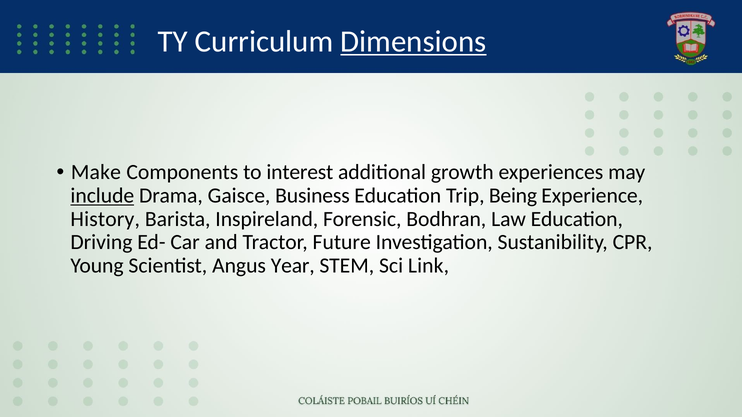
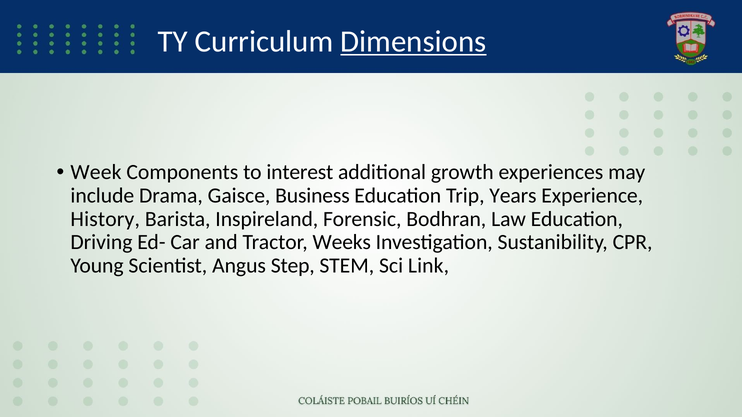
Make: Make -> Week
include underline: present -> none
Being: Being -> Years
Future: Future -> Weeks
Year: Year -> Step
